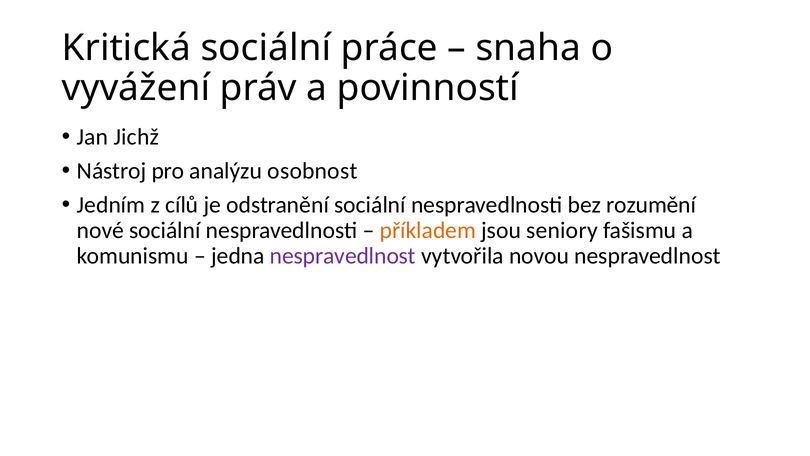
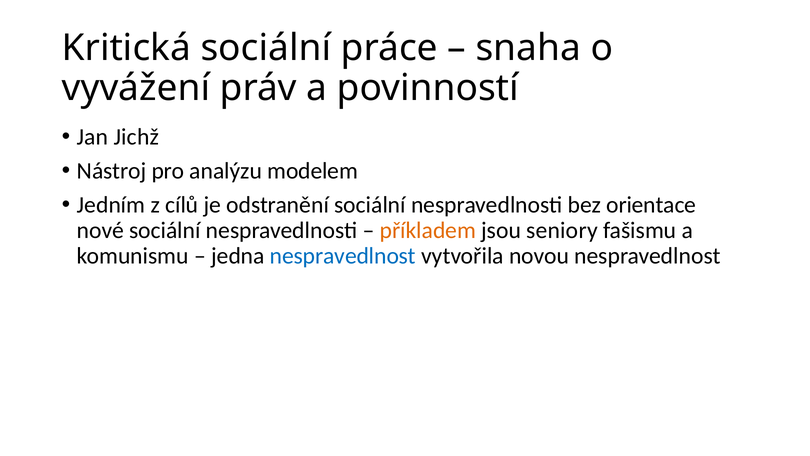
osobnost: osobnost -> modelem
rozumění: rozumění -> orientace
nespravedlnost at (343, 256) colour: purple -> blue
